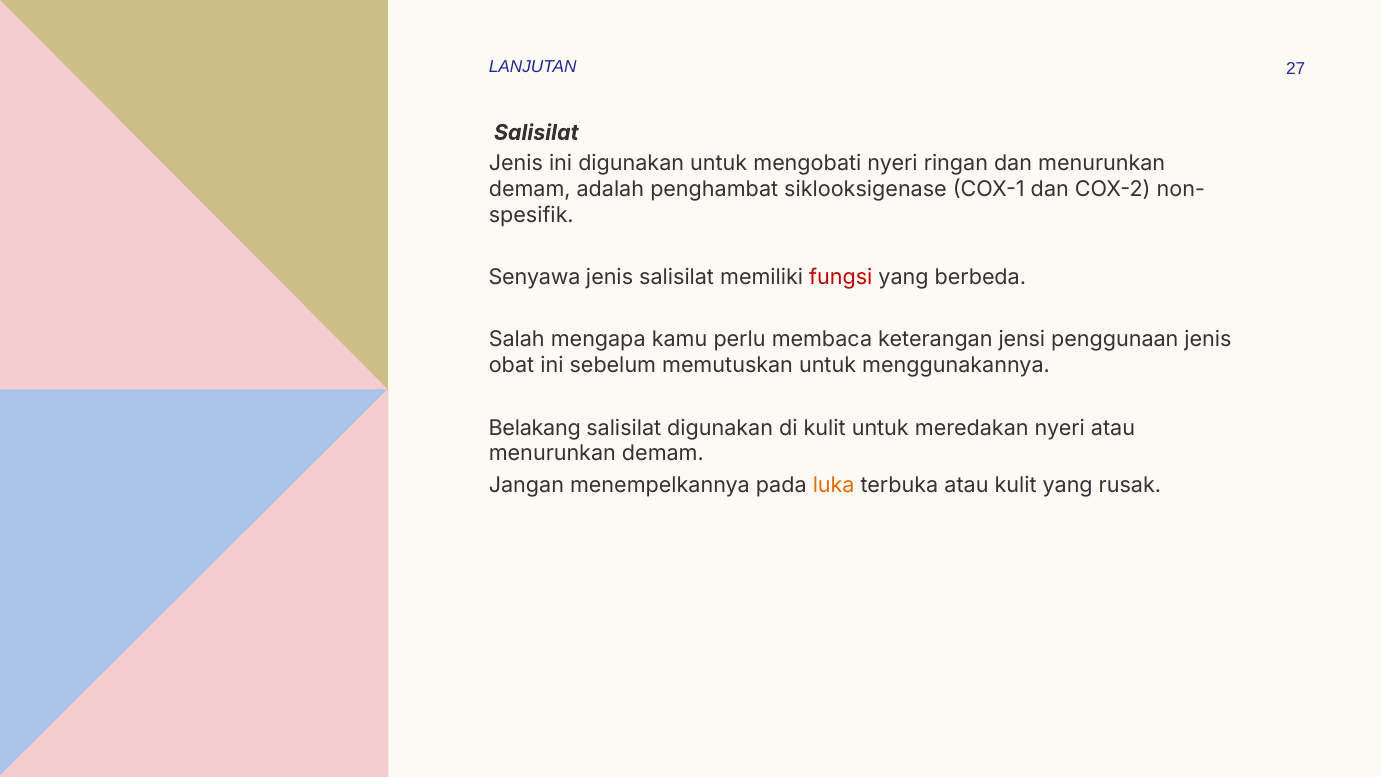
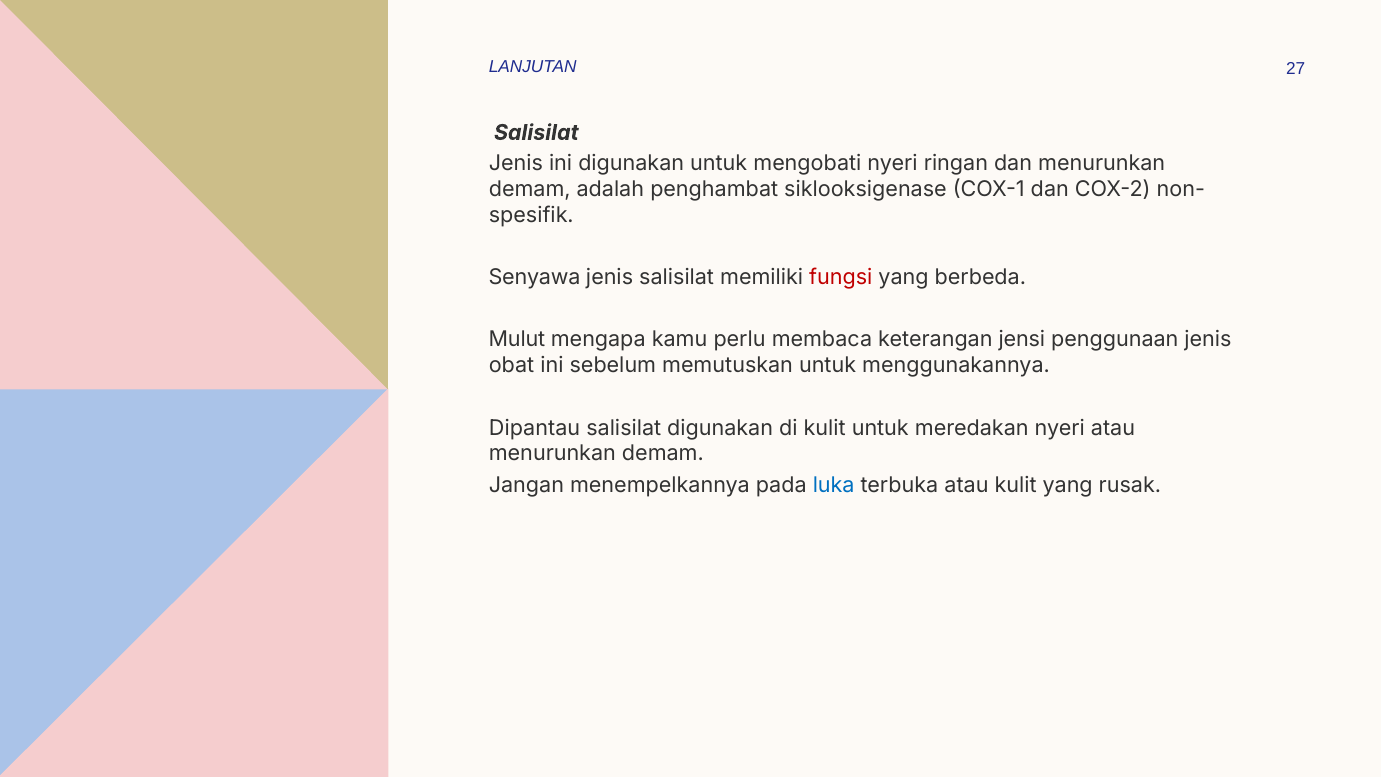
Salah: Salah -> Mulut
Belakang: Belakang -> Dipantau
luka colour: orange -> blue
